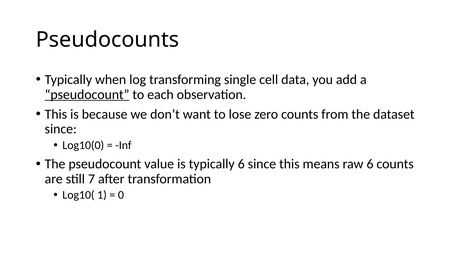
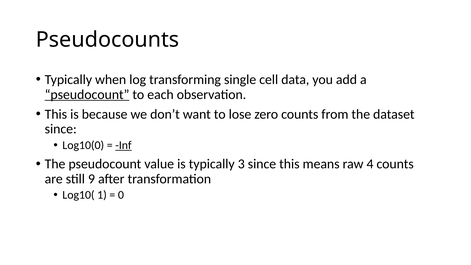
Inf underline: none -> present
typically 6: 6 -> 3
raw 6: 6 -> 4
7: 7 -> 9
